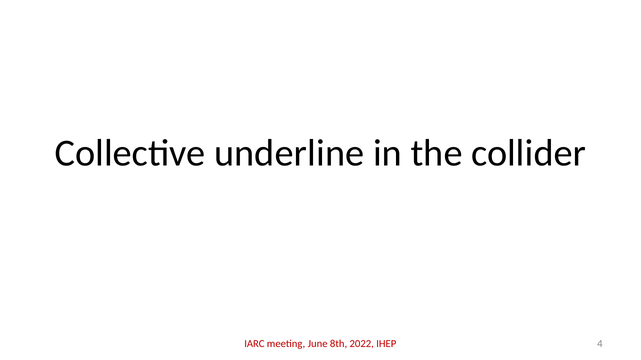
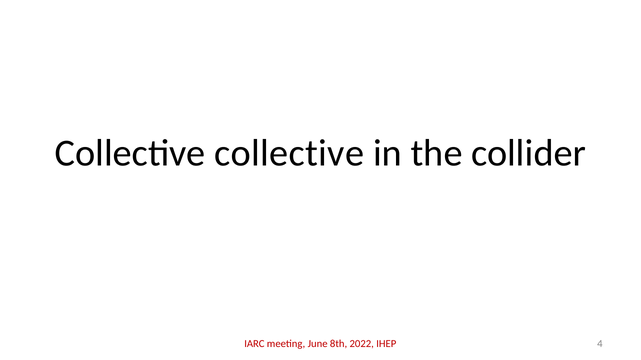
Collective underline: underline -> collective
